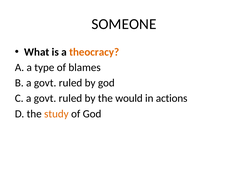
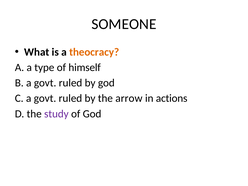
blames: blames -> himself
would: would -> arrow
study colour: orange -> purple
